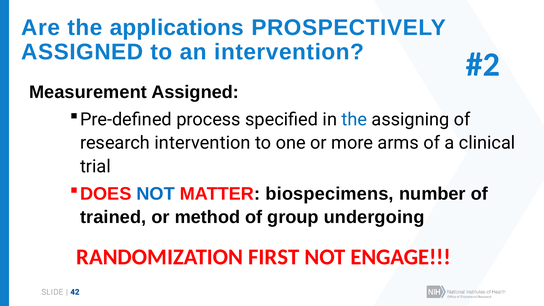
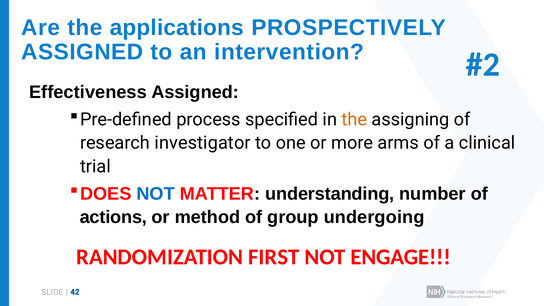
Measurement: Measurement -> Effectiveness
the at (354, 119) colour: blue -> orange
research intervention: intervention -> investigator
biospecimens: biospecimens -> understanding
trained: trained -> actions
